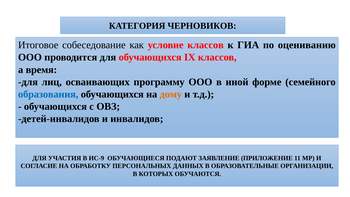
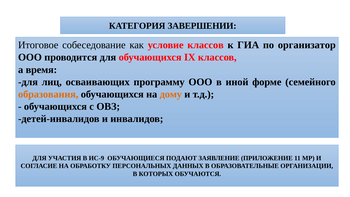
ЧЕРНОВИКОВ: ЧЕРНОВИКОВ -> ЗАВЕРШЕНИИ
оцениванию: оцениванию -> организатор
образования colour: blue -> orange
